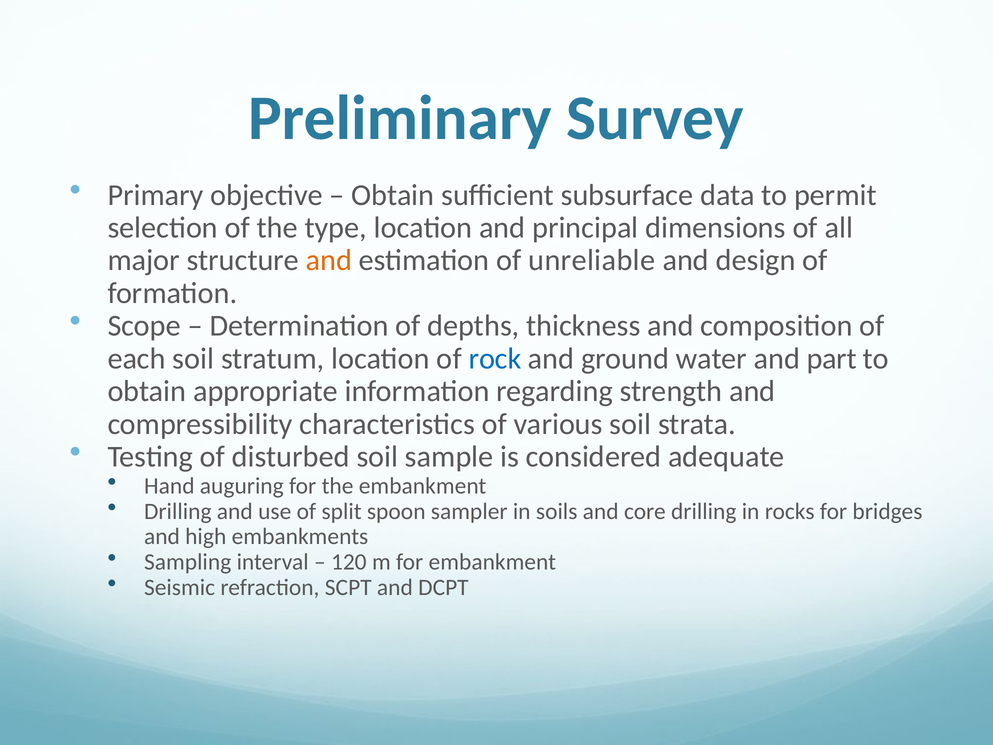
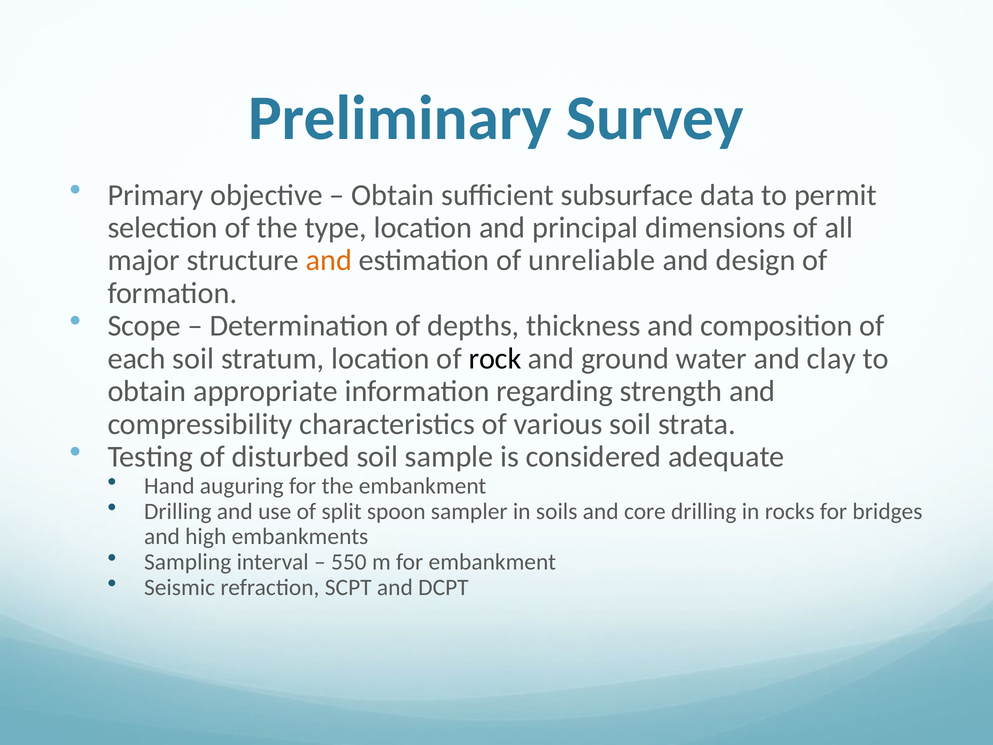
rock colour: blue -> black
part: part -> clay
120: 120 -> 550
